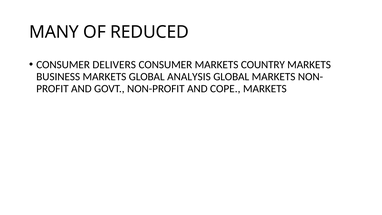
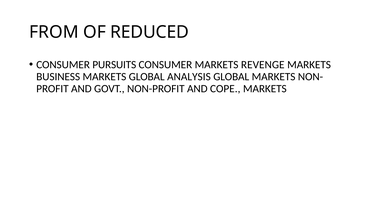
MANY: MANY -> FROM
DELIVERS: DELIVERS -> PURSUITS
COUNTRY: COUNTRY -> REVENGE
